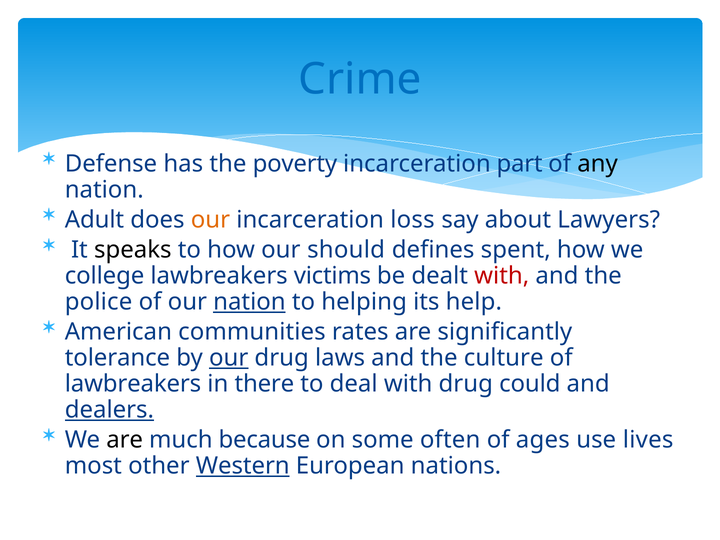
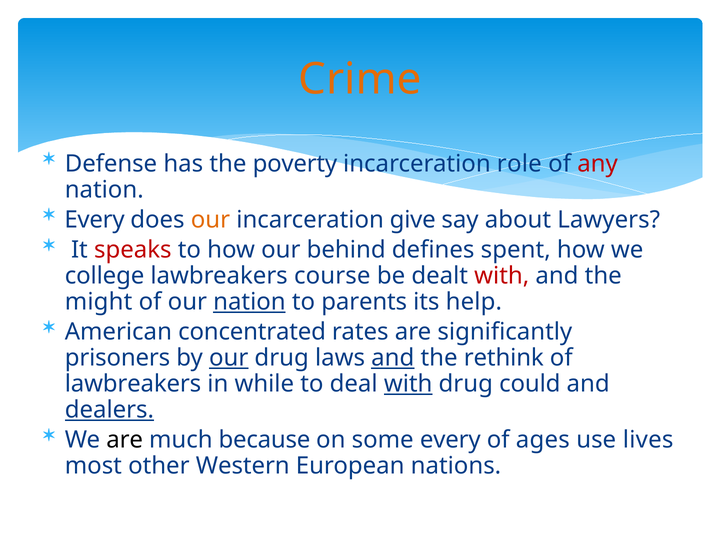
Crime colour: blue -> orange
part: part -> role
any colour: black -> red
Adult at (94, 220): Adult -> Every
loss: loss -> give
speaks colour: black -> red
should: should -> behind
victims: victims -> course
police: police -> might
helping: helping -> parents
communities: communities -> concentrated
tolerance: tolerance -> prisoners
and at (393, 358) underline: none -> present
culture: culture -> rethink
there: there -> while
with at (408, 384) underline: none -> present
some often: often -> every
Western underline: present -> none
